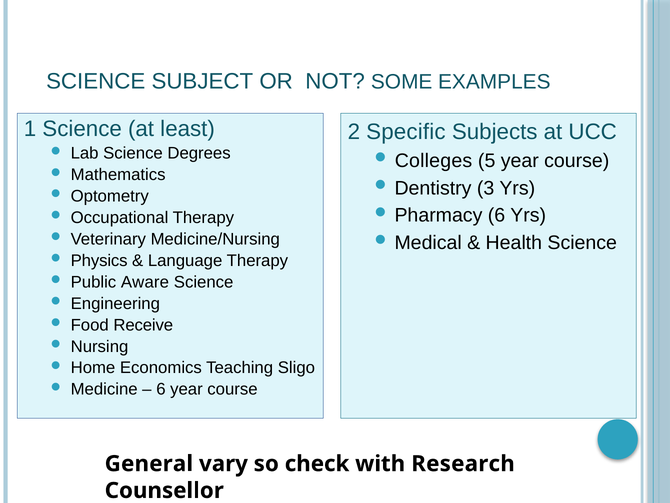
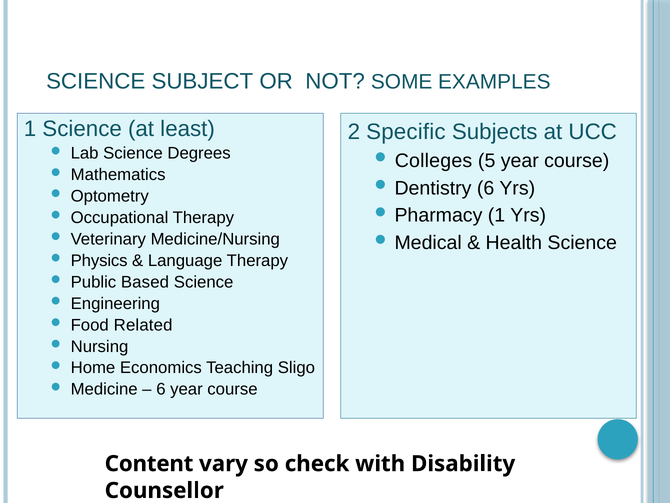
Dentistry 3: 3 -> 6
Pharmacy 6: 6 -> 1
Aware: Aware -> Based
Receive: Receive -> Related
General: General -> Content
Research: Research -> Disability
